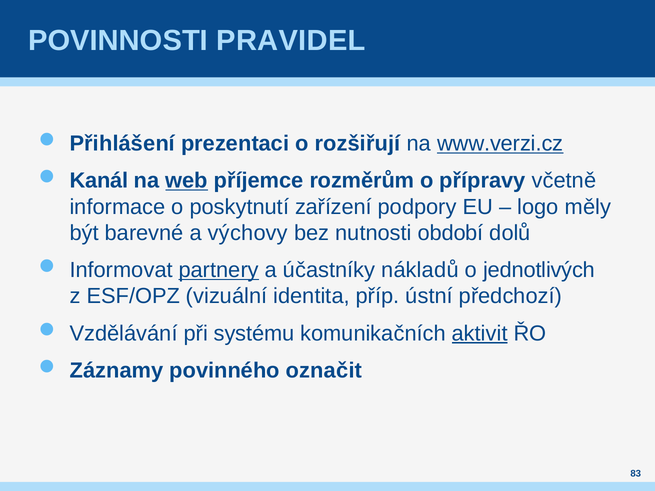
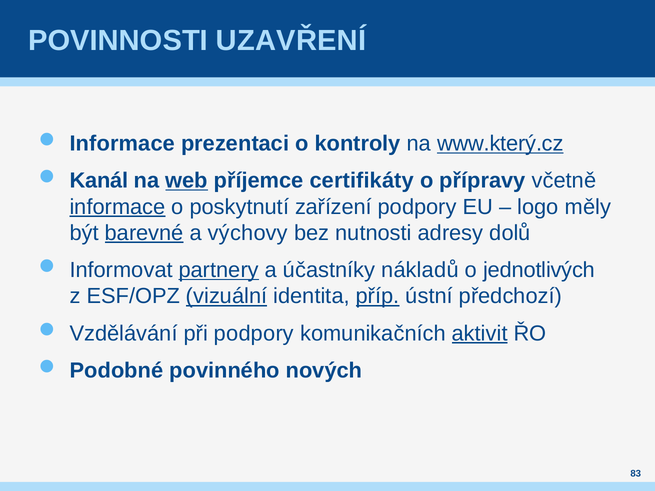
PRAVIDEL: PRAVIDEL -> UZAVŘENÍ
Přihlášení at (122, 144): Přihlášení -> Informace
rozšiřují: rozšiřují -> kontroly
www.verzi.cz: www.verzi.cz -> www.který.cz
rozměrům: rozměrům -> certifikáty
informace at (117, 207) underline: none -> present
barevné underline: none -> present
období: období -> adresy
vizuální underline: none -> present
příp underline: none -> present
při systému: systému -> podpory
Záznamy: Záznamy -> Podobné
označit: označit -> nových
